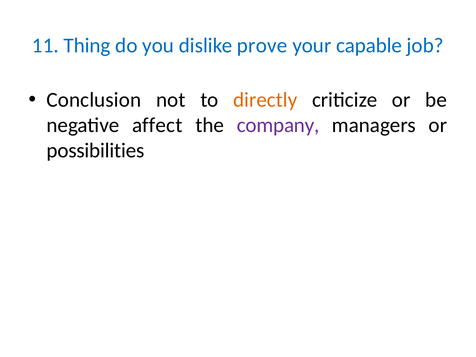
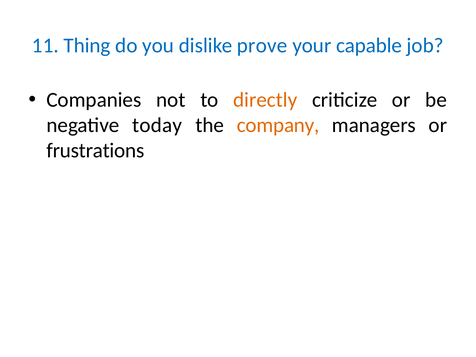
Conclusion: Conclusion -> Companies
affect: affect -> today
company colour: purple -> orange
possibilities: possibilities -> frustrations
